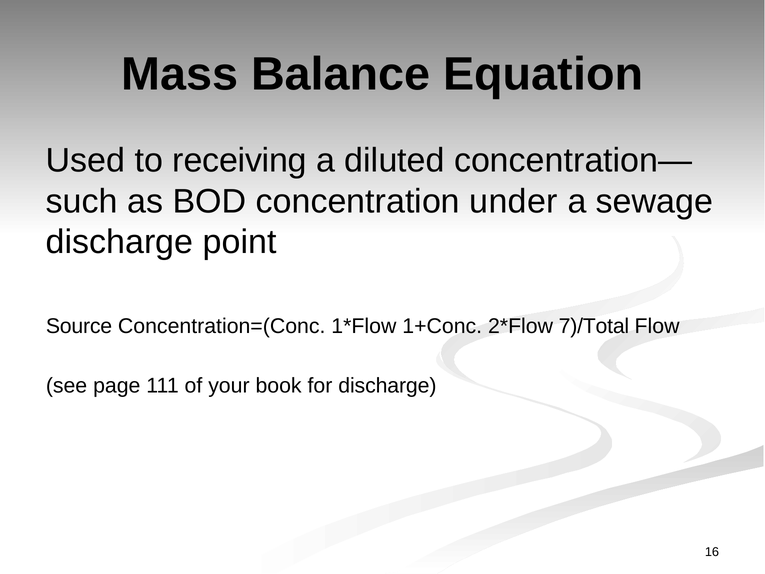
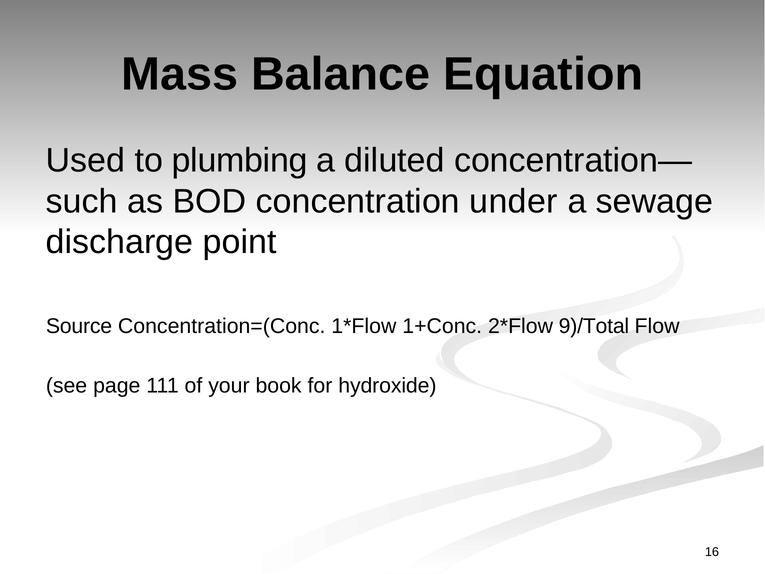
receiving: receiving -> plumbing
7)/Total: 7)/Total -> 9)/Total
for discharge: discharge -> hydroxide
